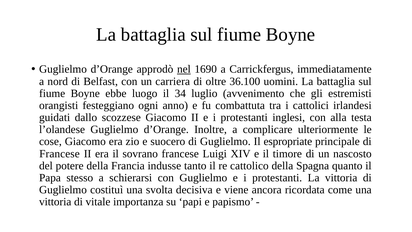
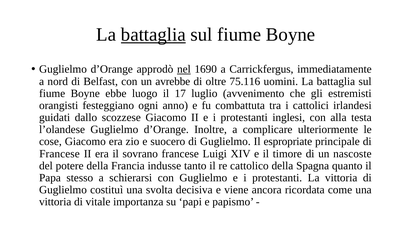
battaglia at (153, 35) underline: none -> present
carriera: carriera -> avrebbe
36.100: 36.100 -> 75.116
34: 34 -> 17
nascosto: nascosto -> nascoste
